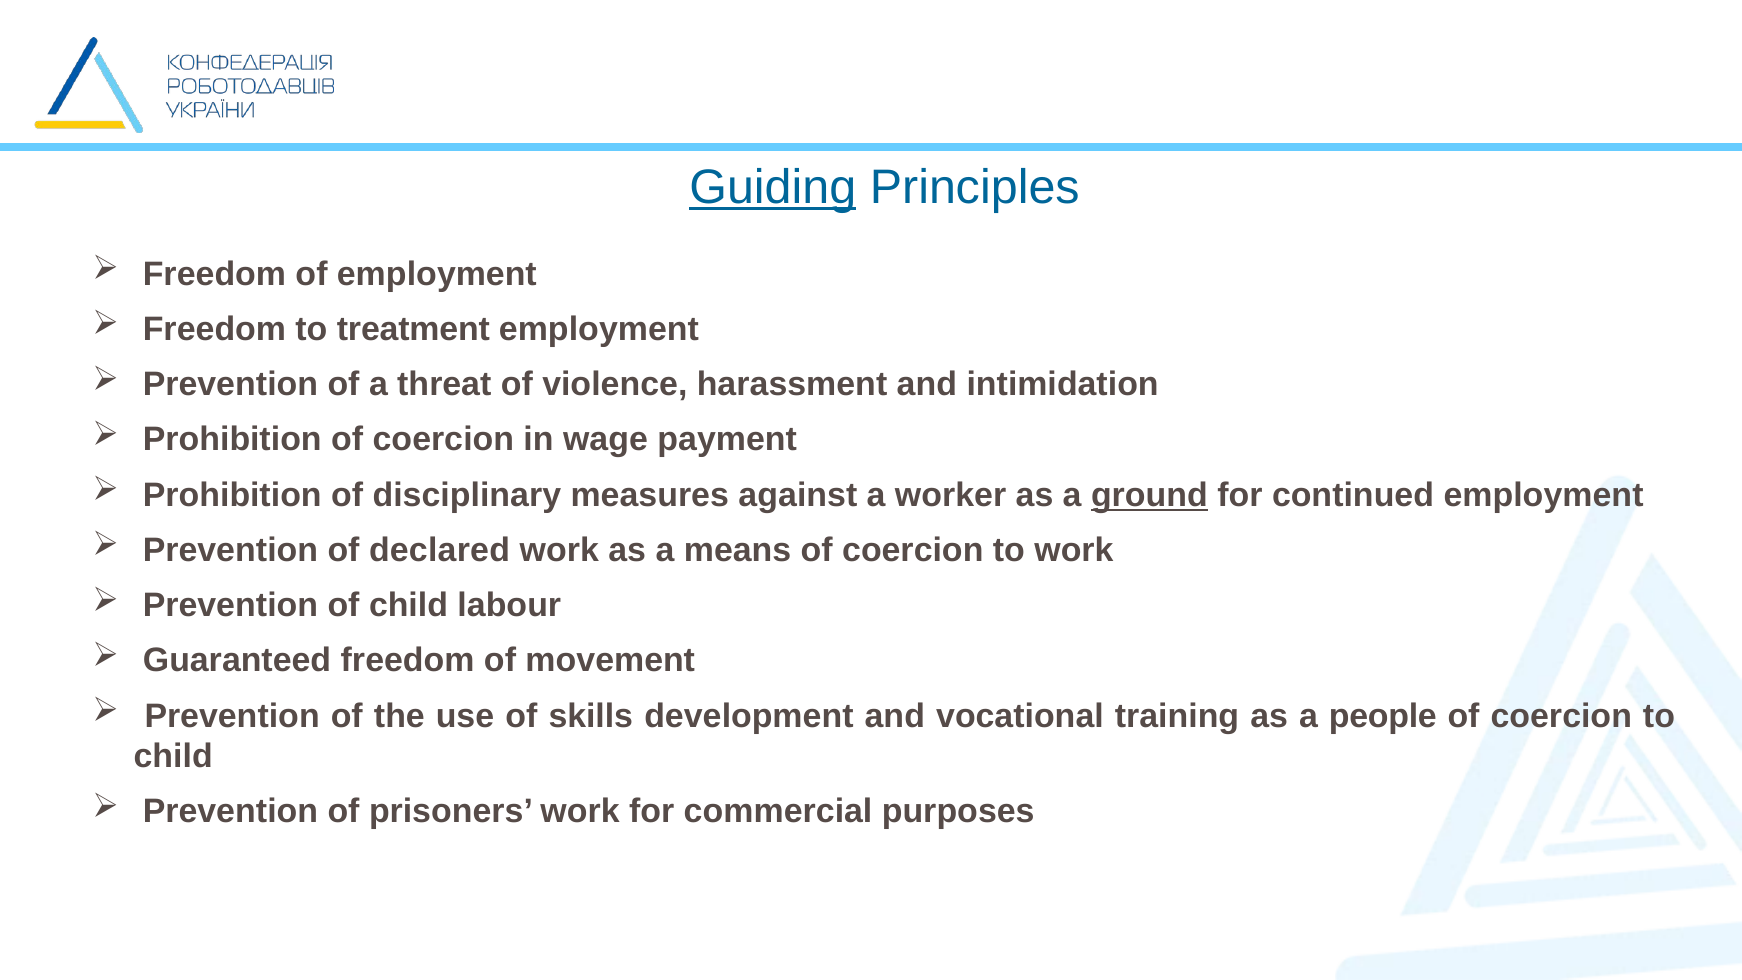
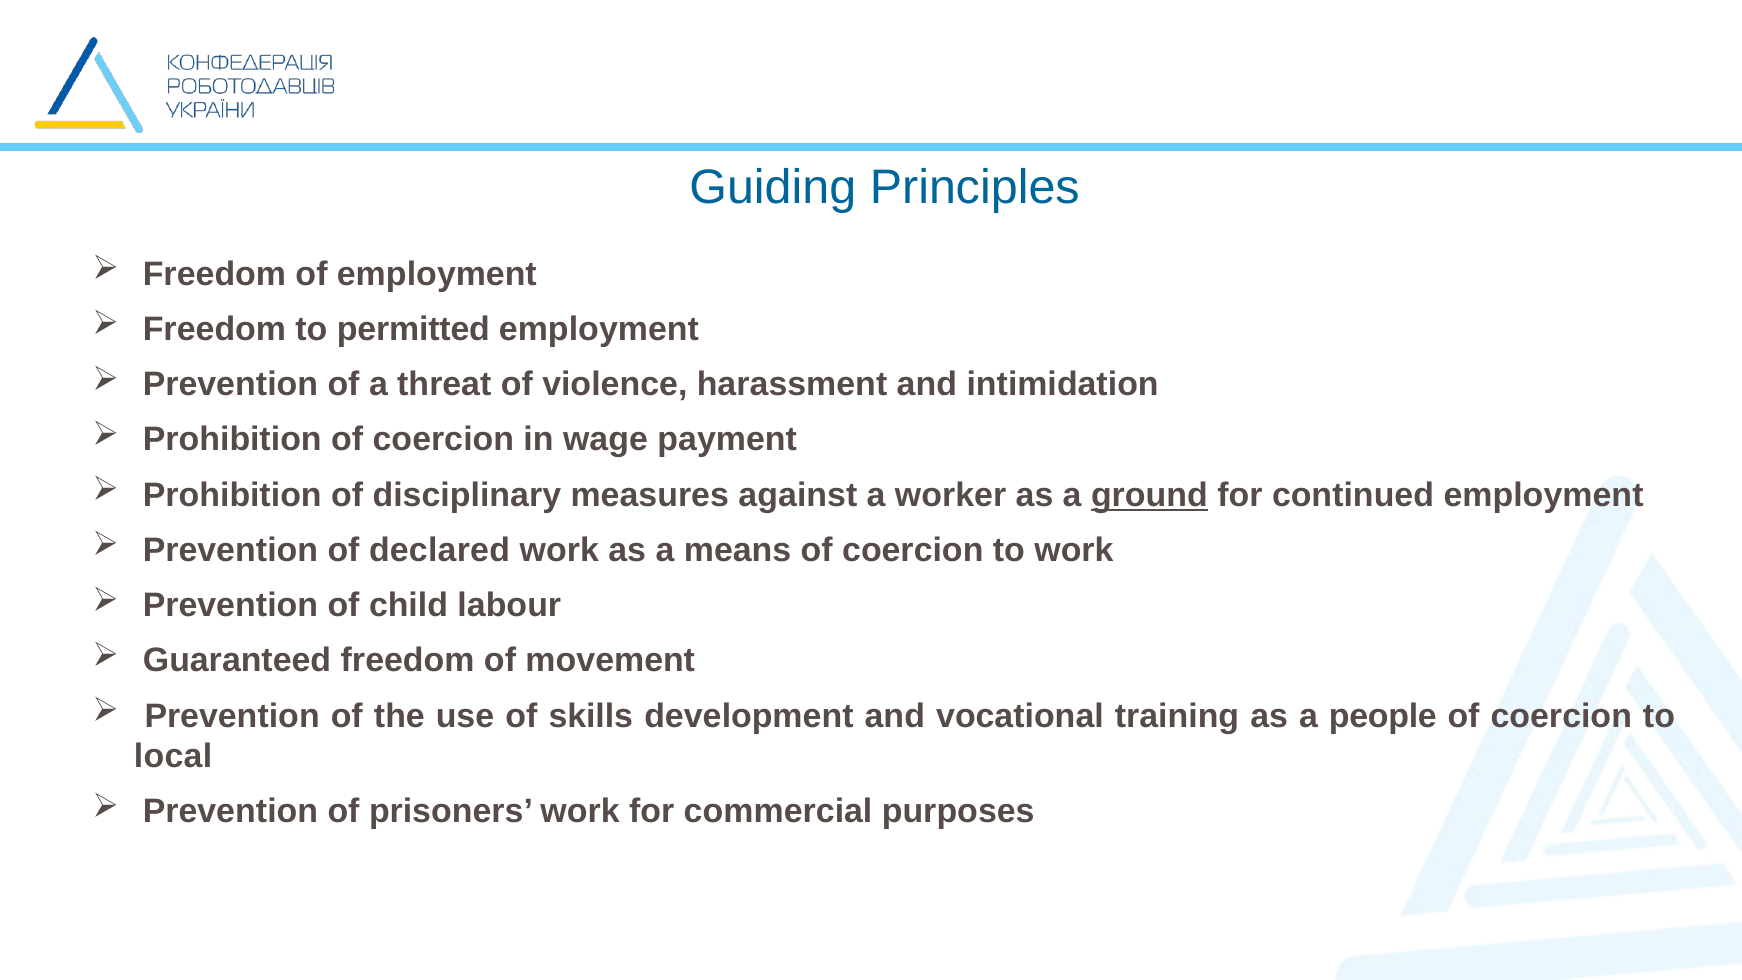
Guiding underline: present -> none
treatment: treatment -> permitted
child at (173, 756): child -> local
